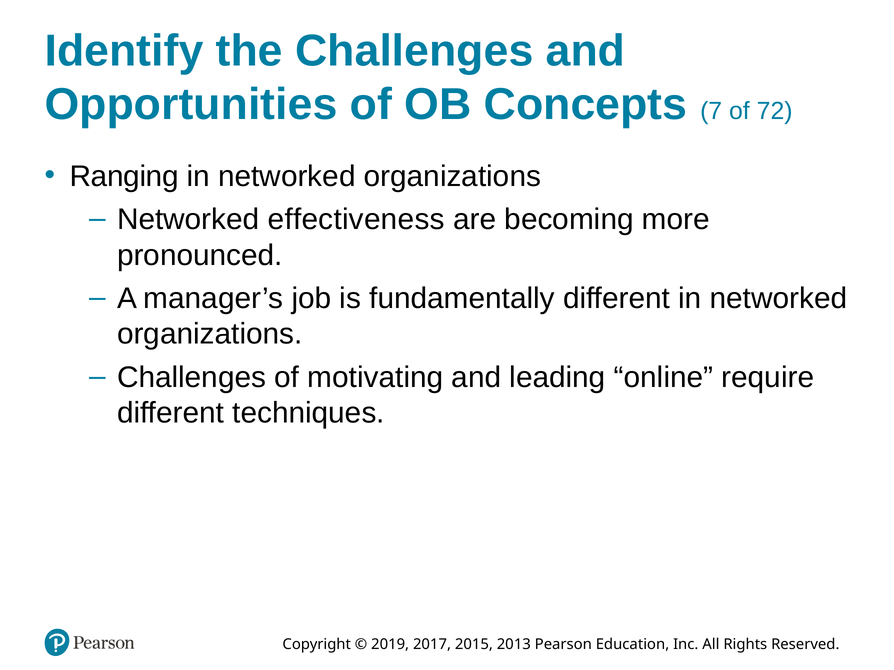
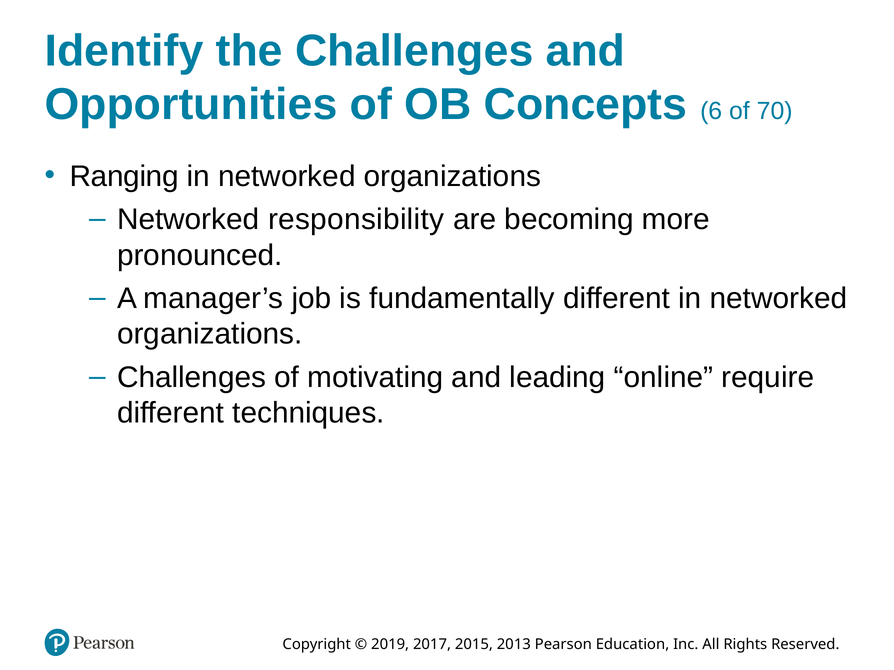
7: 7 -> 6
72: 72 -> 70
effectiveness: effectiveness -> responsibility
